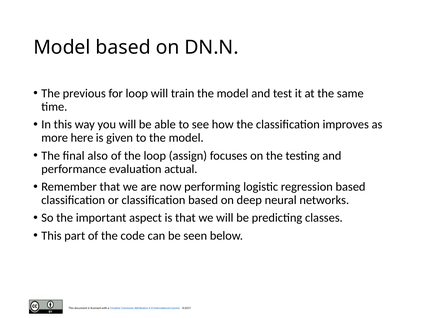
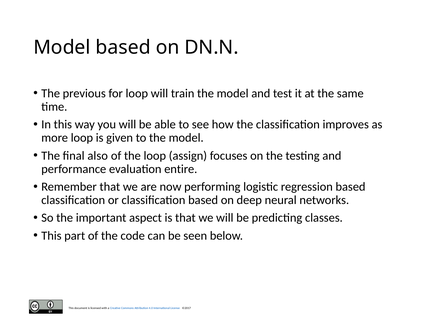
more here: here -> loop
actual: actual -> entire
